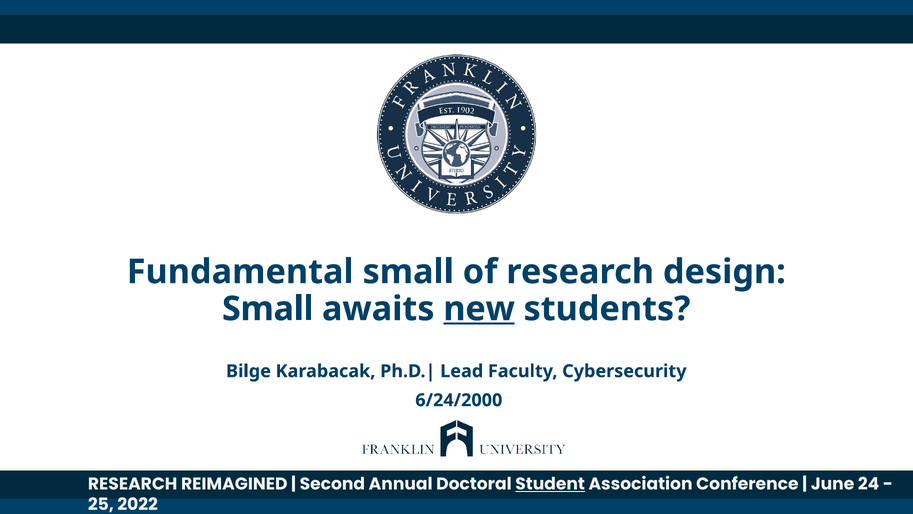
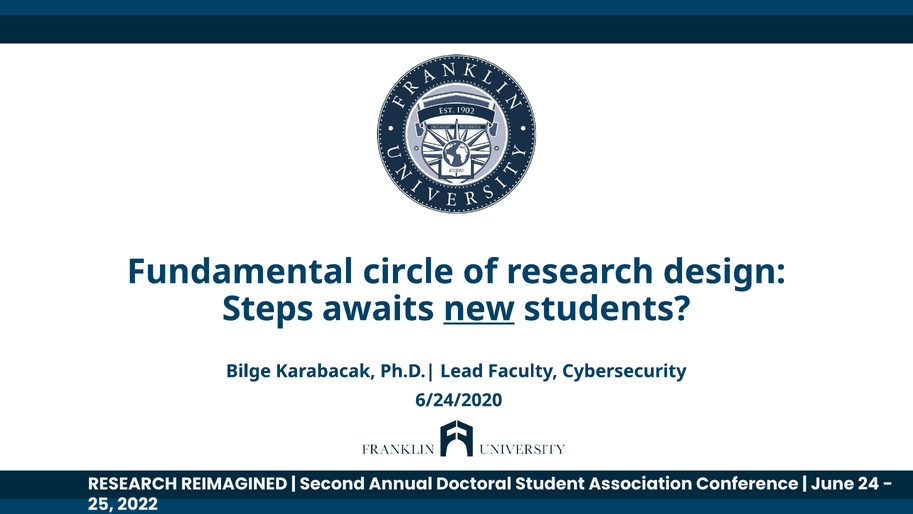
Fundamental small: small -> circle
Small at (268, 309): Small -> Steps
6/24/2000: 6/24/2000 -> 6/24/2020
Student underline: present -> none
